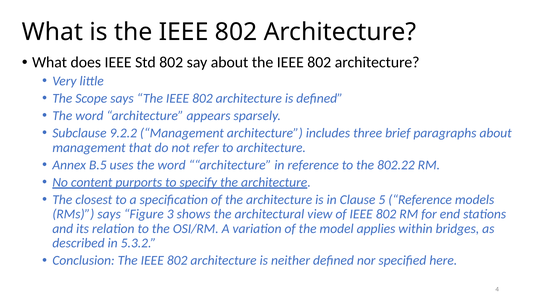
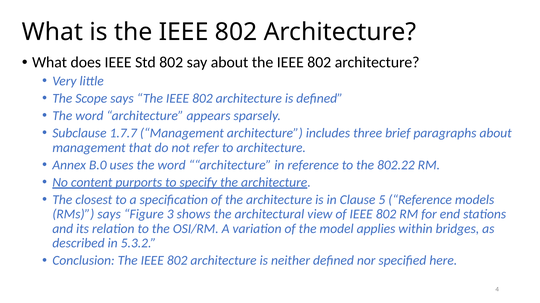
9.2.2: 9.2.2 -> 1.7.7
B.5: B.5 -> B.0
